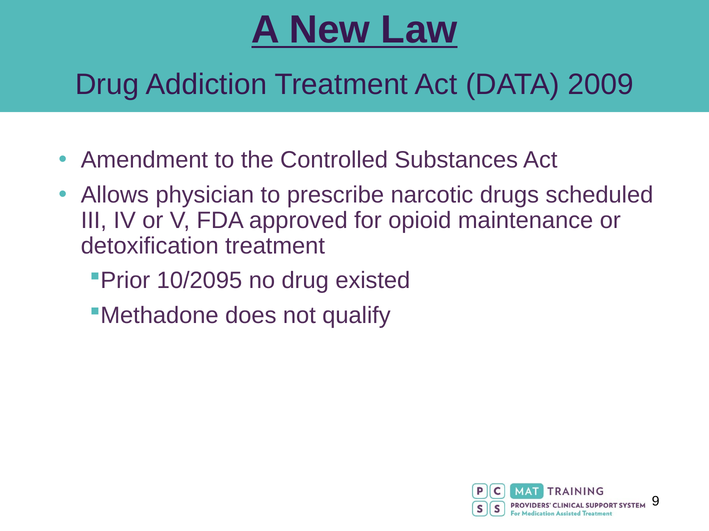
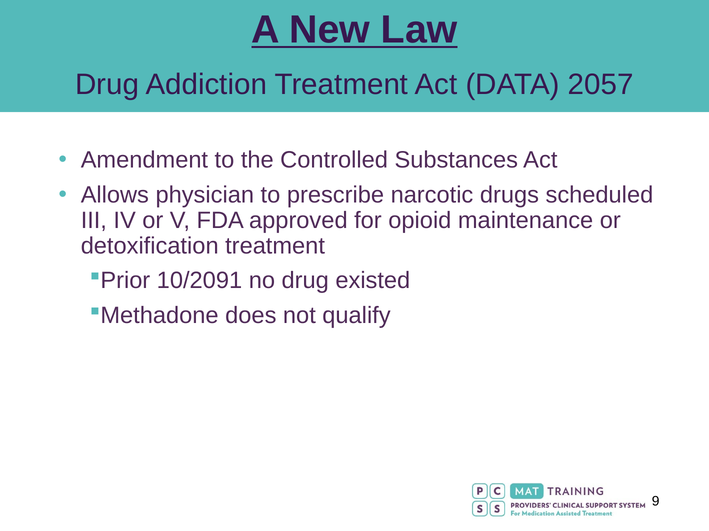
2009: 2009 -> 2057
10/2095: 10/2095 -> 10/2091
